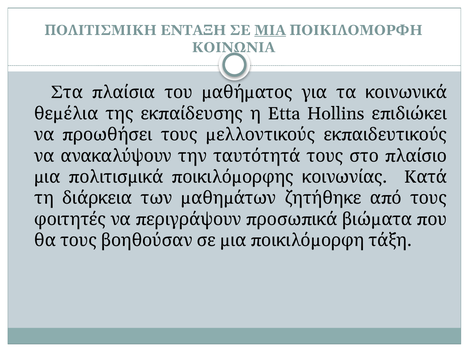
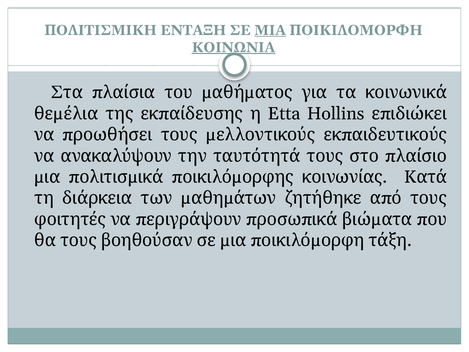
ΚΟΙΝΩΝΙΑ underline: none -> present
